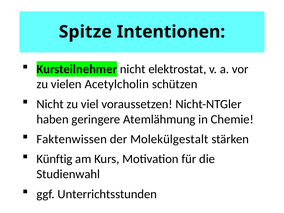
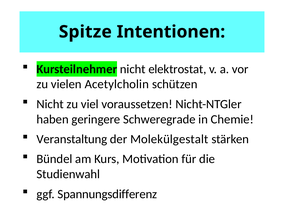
Atemlähmung: Atemlähmung -> Schweregrade
Faktenwissen: Faktenwissen -> Veranstaltung
Künftig: Künftig -> Bündel
Unterrichtsstunden: Unterrichtsstunden -> Spannungsdifferenz
